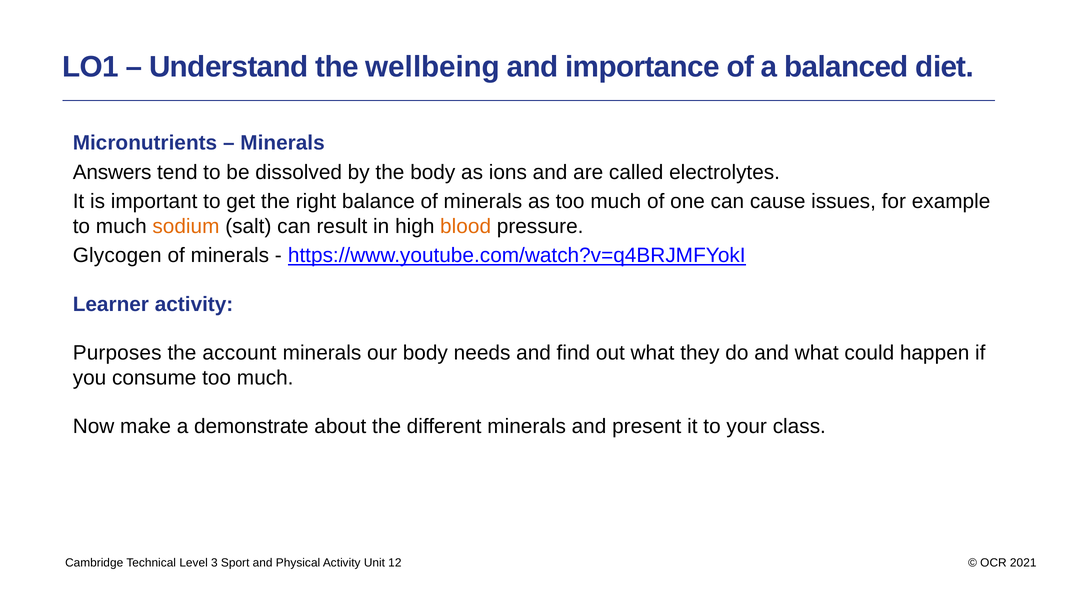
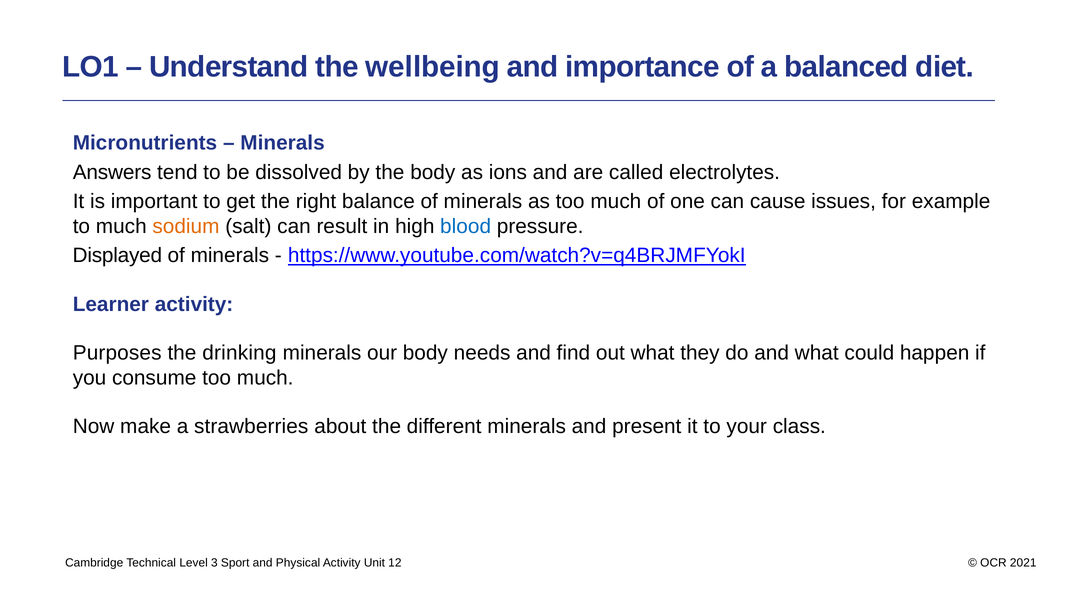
blood colour: orange -> blue
Glycogen: Glycogen -> Displayed
account: account -> drinking
demonstrate: demonstrate -> strawberries
